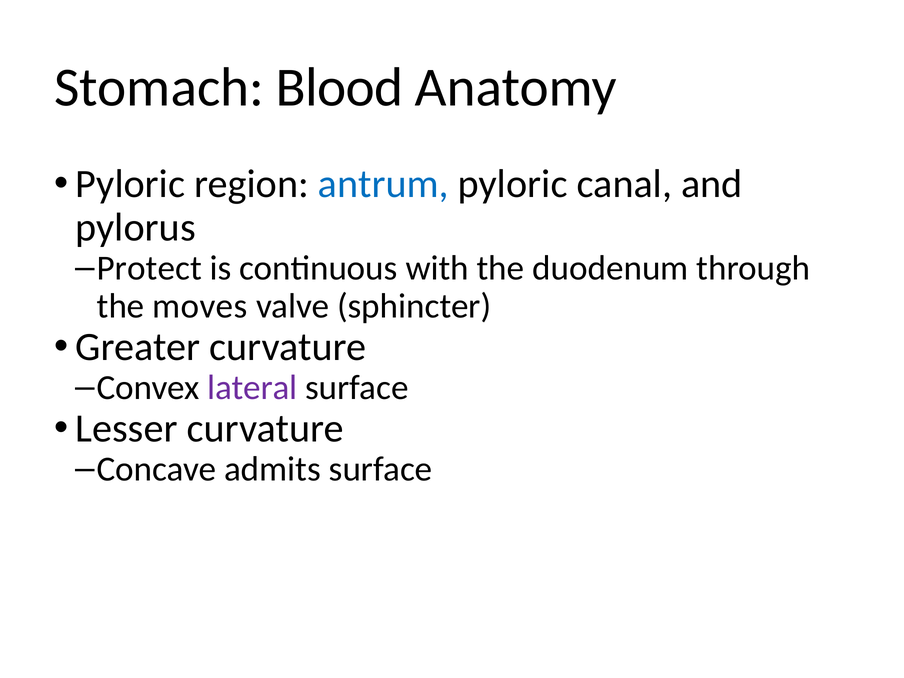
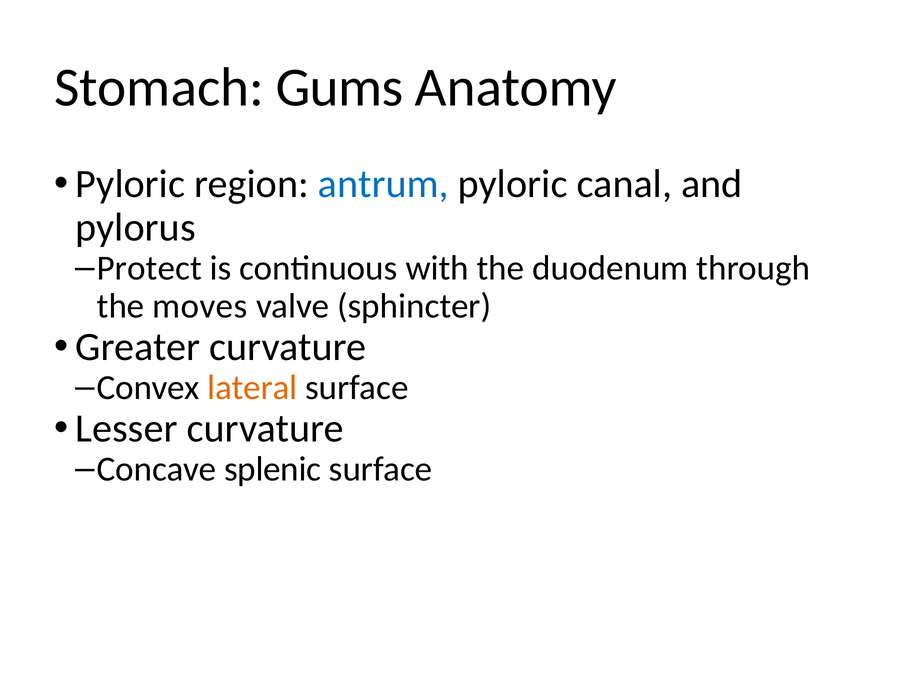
Blood: Blood -> Gums
lateral colour: purple -> orange
admits: admits -> splenic
